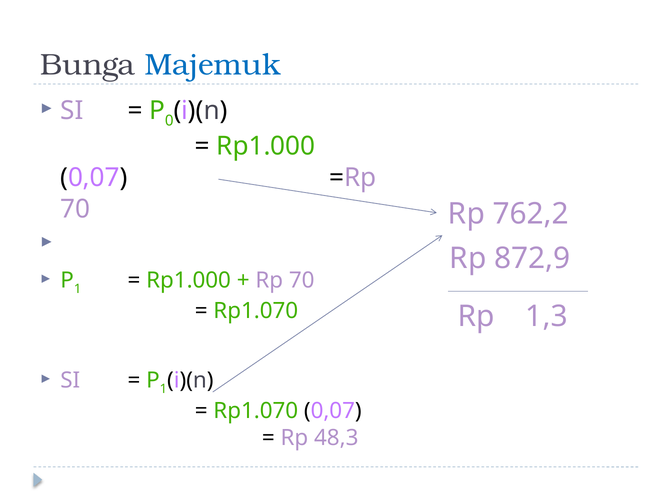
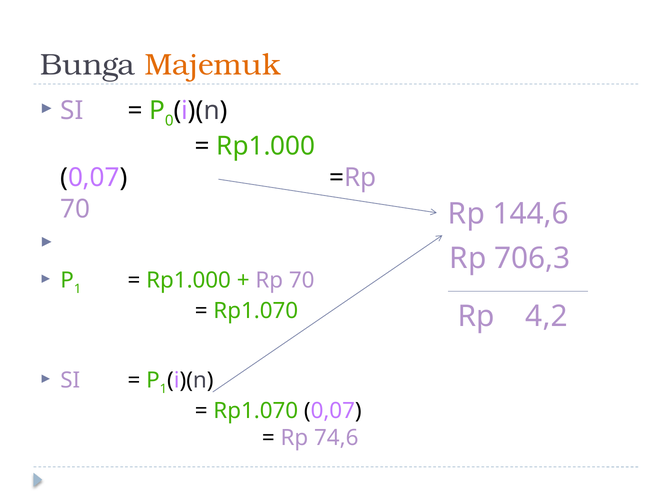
Majemuk colour: blue -> orange
762,2: 762,2 -> 144,6
872,9: 872,9 -> 706,3
1,3: 1,3 -> 4,2
48,3: 48,3 -> 74,6
